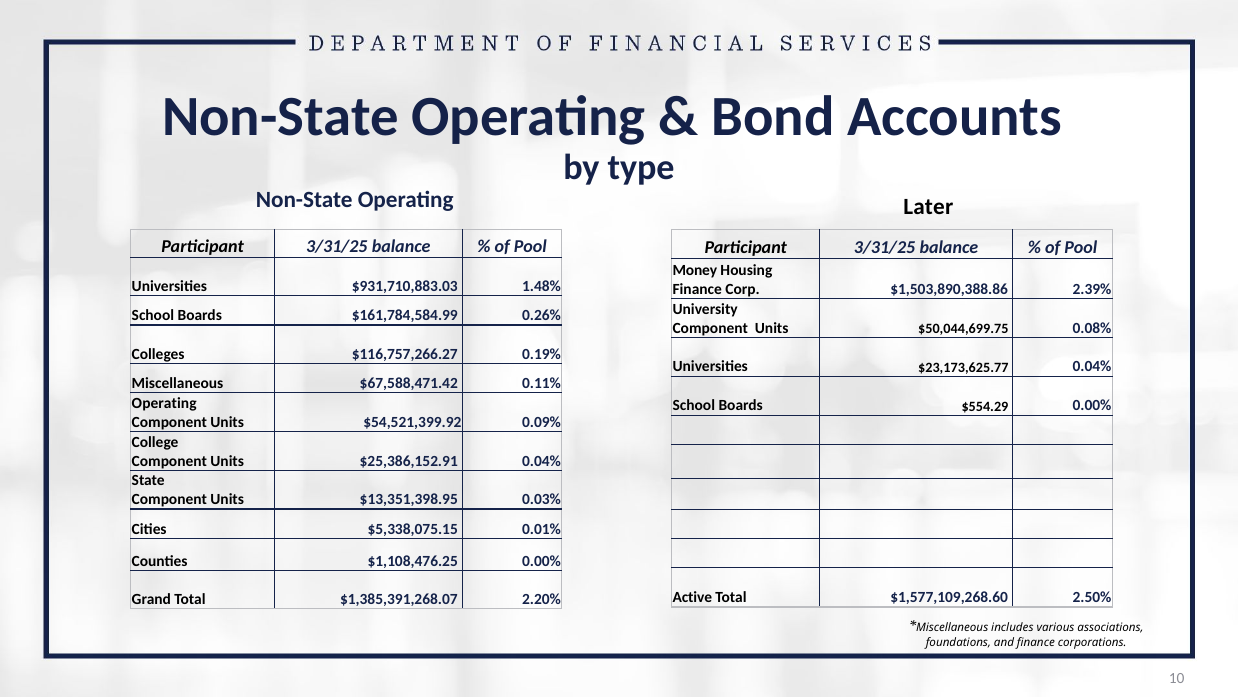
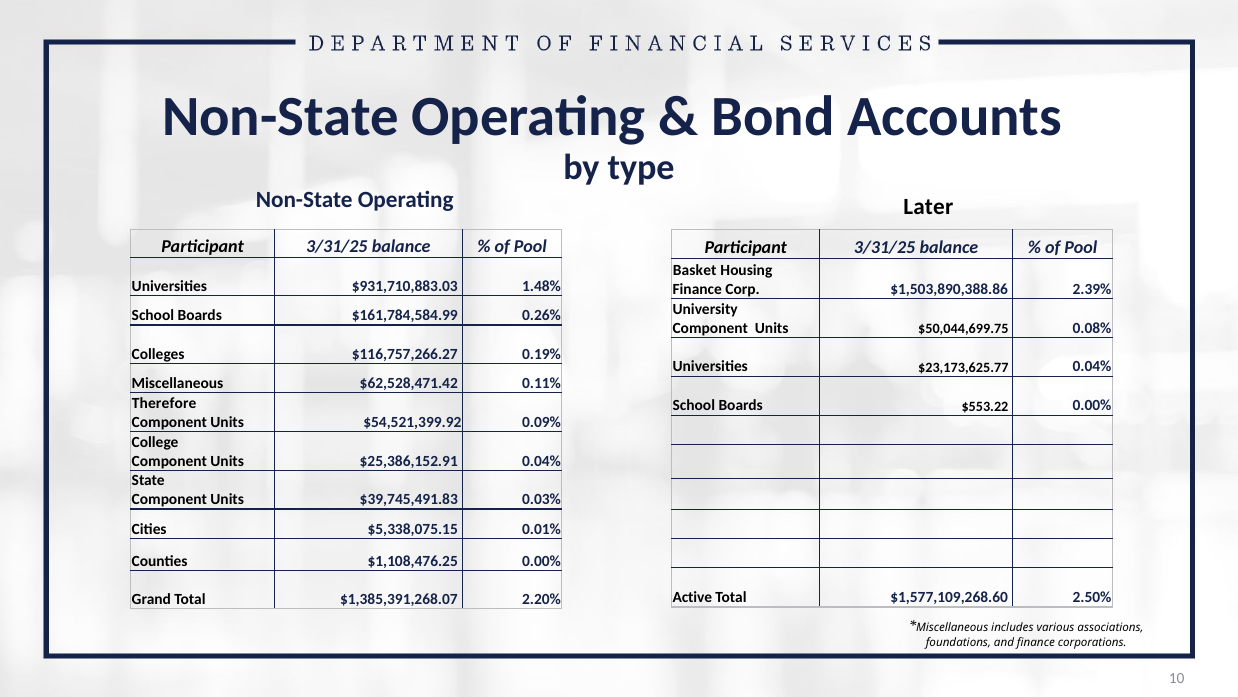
Money: Money -> Basket
$67,588,471.42: $67,588,471.42 -> $62,528,471.42
Operating at (164, 403): Operating -> Therefore
$554.29: $554.29 -> $553.22
$13,351,398.95: $13,351,398.95 -> $39,745,491.83
